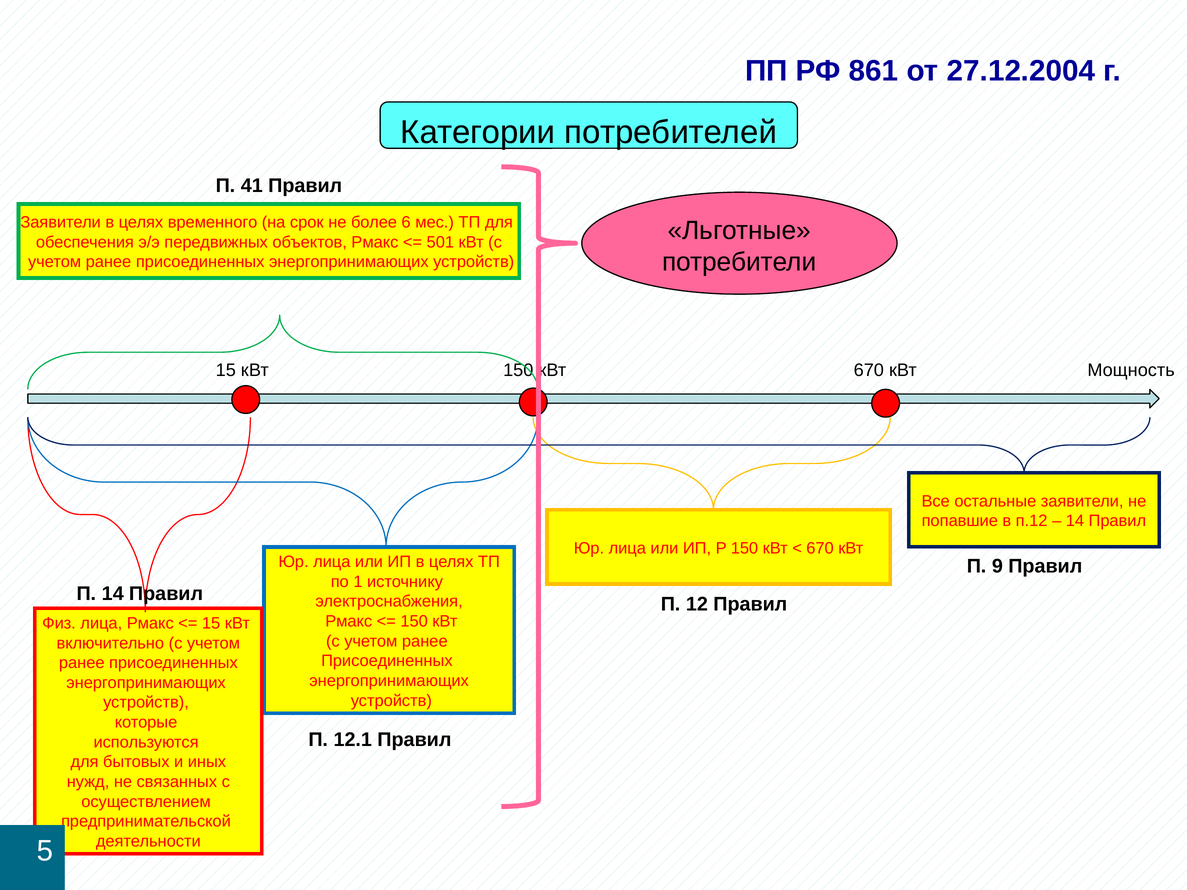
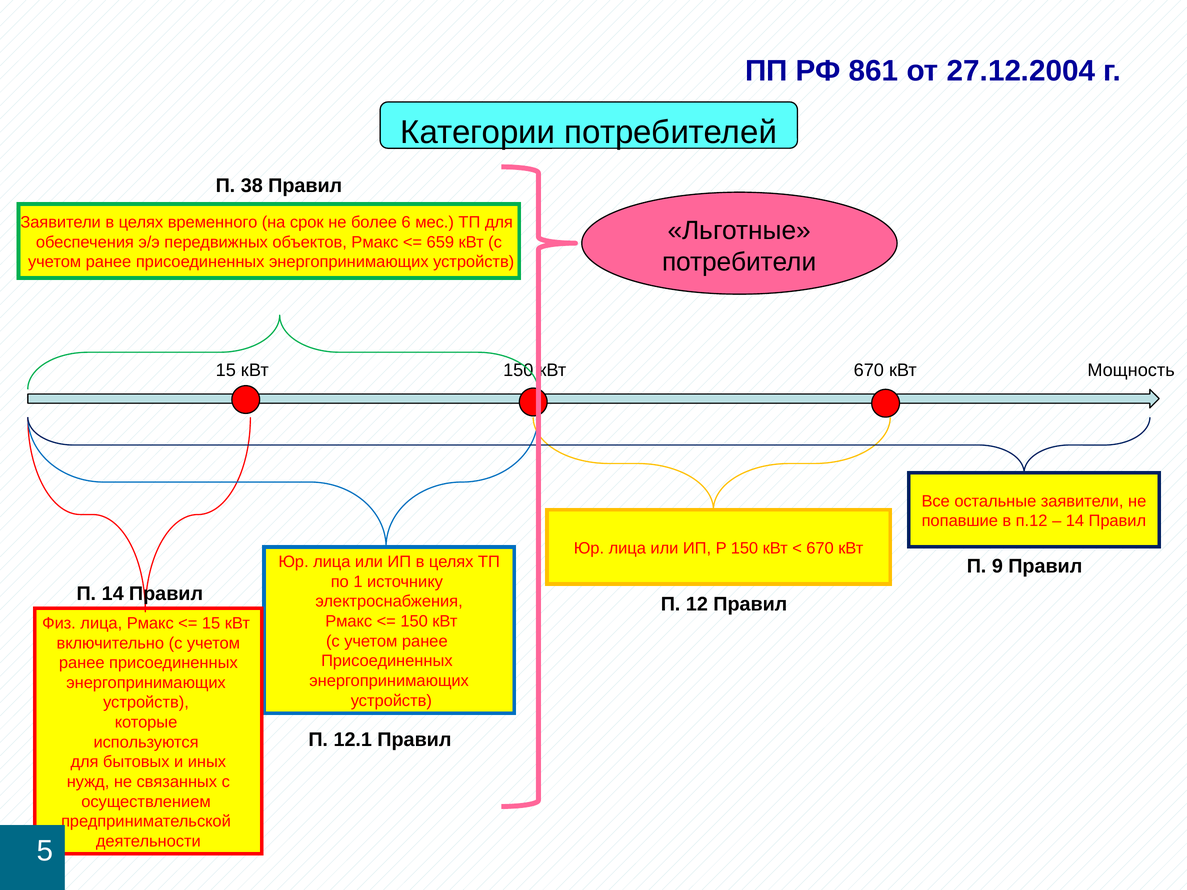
41: 41 -> 38
501: 501 -> 659
